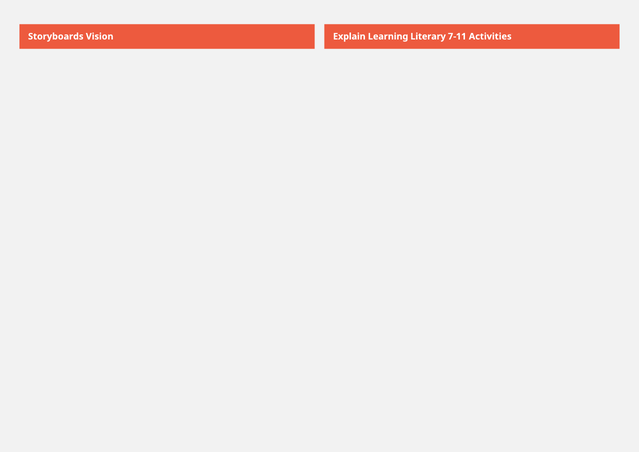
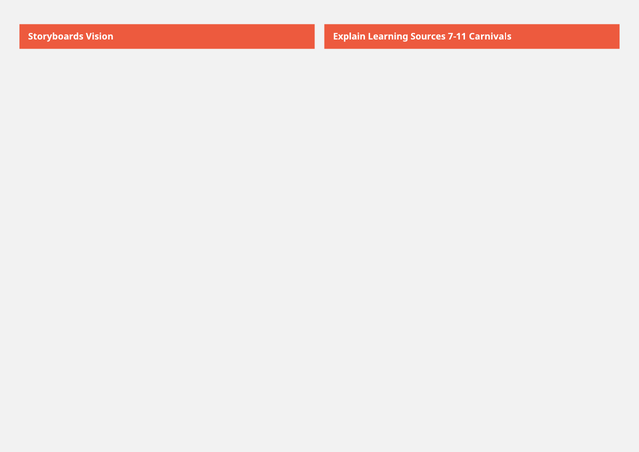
Literary: Literary -> Sources
Activities: Activities -> Carnivals
